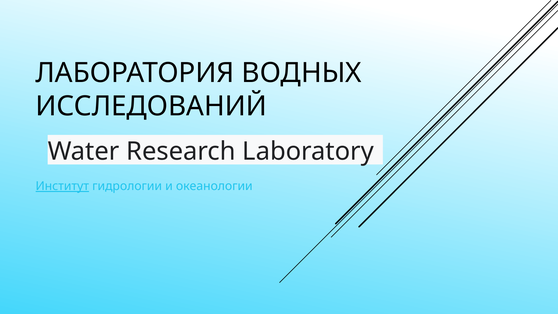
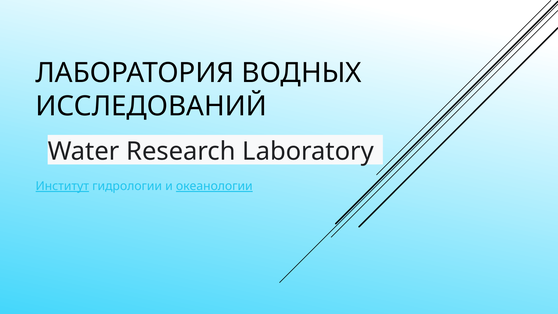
океанологии underline: none -> present
